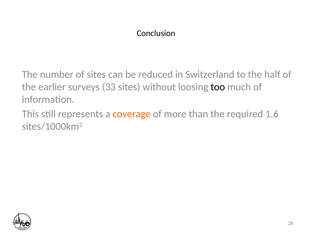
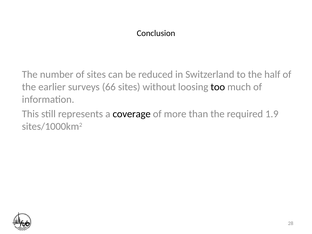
33: 33 -> 66
coverage colour: orange -> black
1.6: 1.6 -> 1.9
